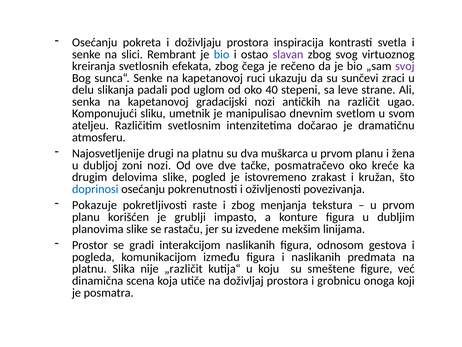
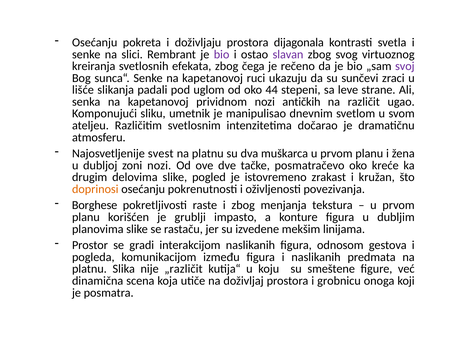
inspiracija: inspiracija -> dijagonala
bio at (222, 54) colour: blue -> purple
delu: delu -> lišće
40: 40 -> 44
gradacijski: gradacijski -> prividnom
drugi: drugi -> svest
doprinosi colour: blue -> orange
Pokazuje: Pokazuje -> Borghese
